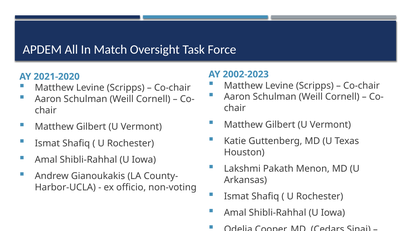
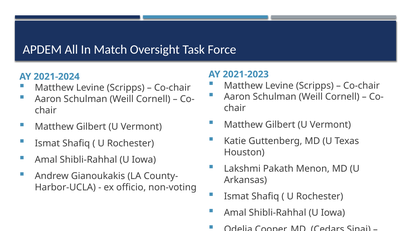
2002-2023: 2002-2023 -> 2021-2023
2021-2020: 2021-2020 -> 2021-2024
